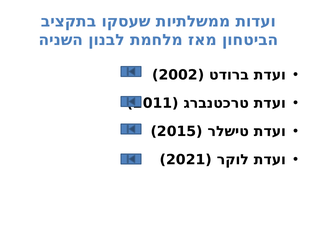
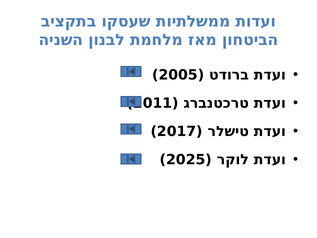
2002: 2002 -> 2005
2015: 2015 -> 2017
2021: 2021 -> 2025
